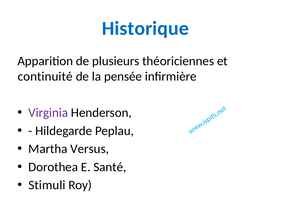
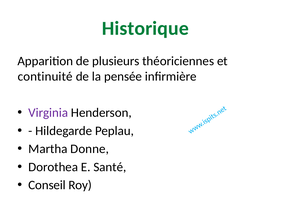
Historique colour: blue -> green
Versus: Versus -> Donne
Stimuli: Stimuli -> Conseil
